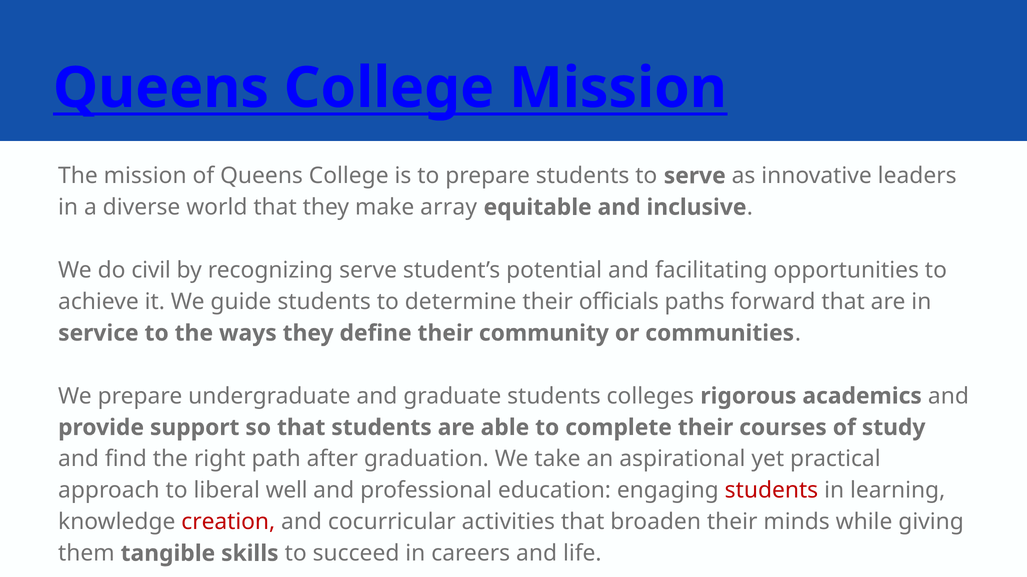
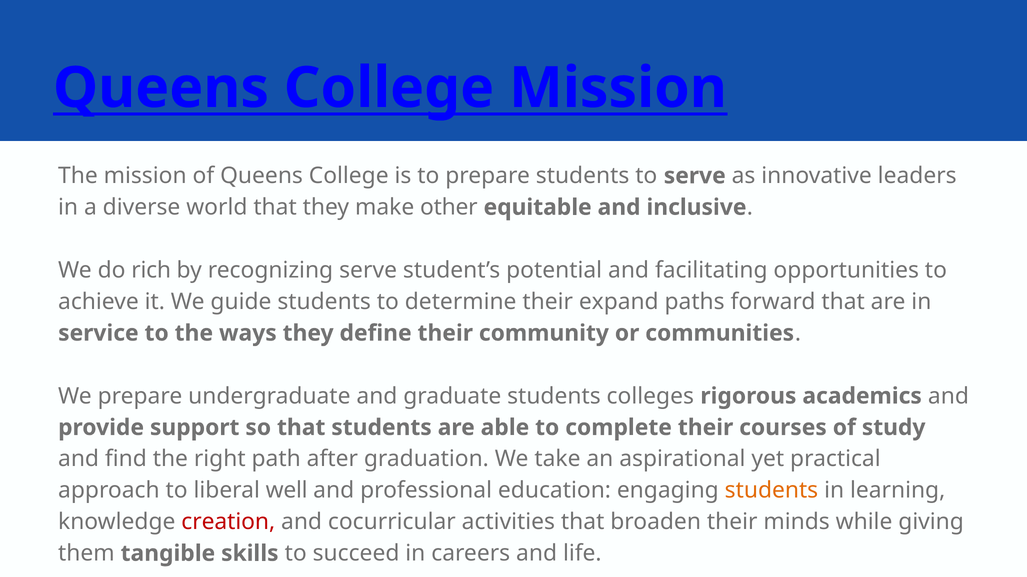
array: array -> other
civil: civil -> rich
officials: officials -> expand
students at (771, 491) colour: red -> orange
